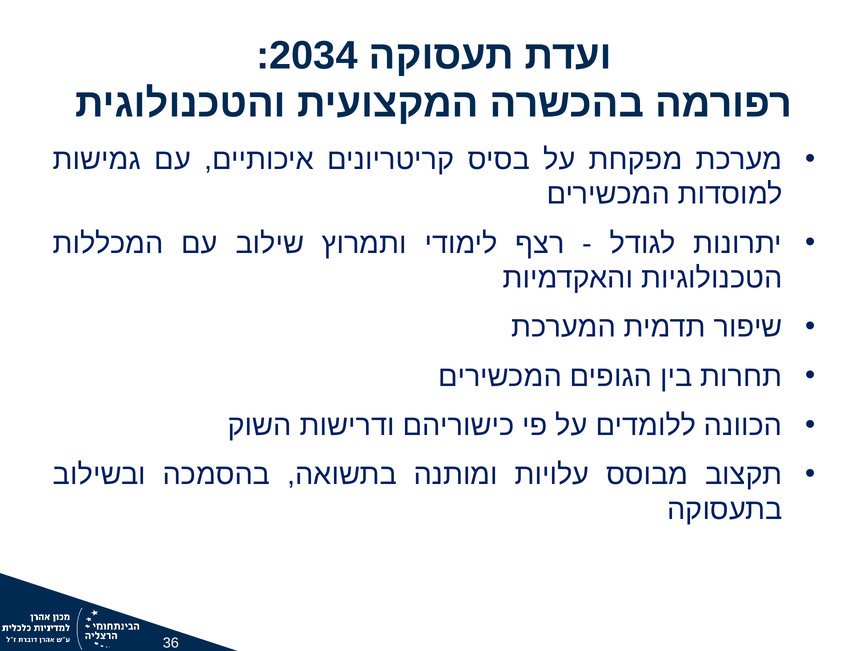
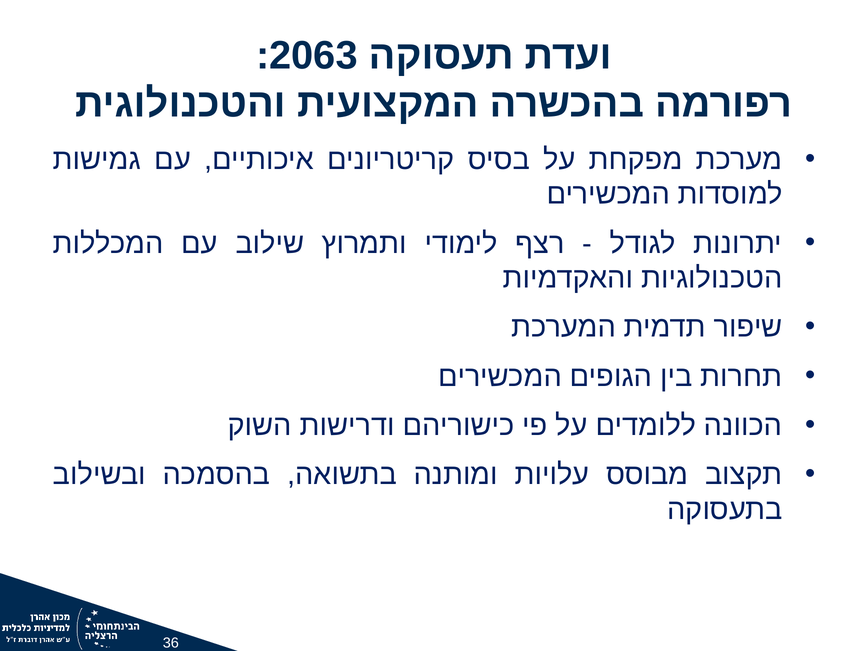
2034: 2034 -> 2063
